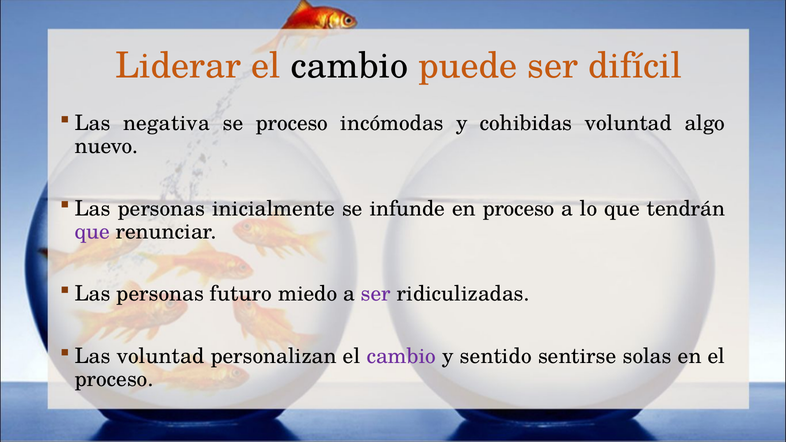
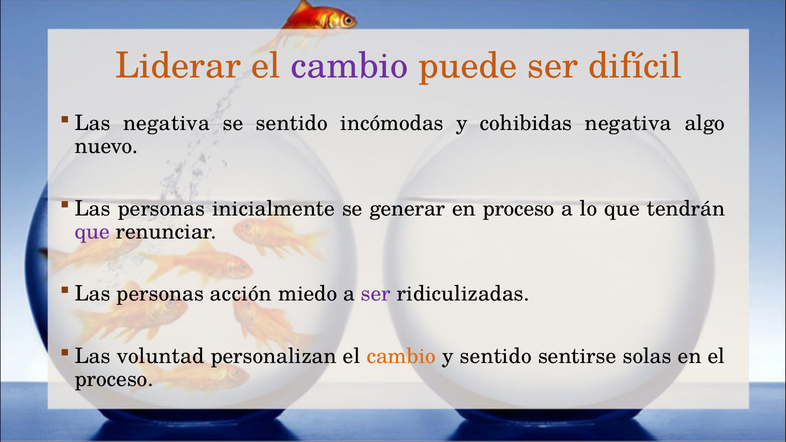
cambio at (349, 66) colour: black -> purple
se proceso: proceso -> sentido
cohibidas voluntad: voluntad -> negativa
infunde: infunde -> generar
futuro: futuro -> acción
cambio at (401, 356) colour: purple -> orange
